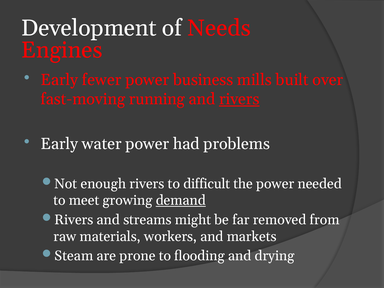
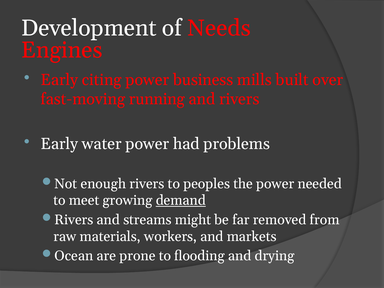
fewer: fewer -> citing
rivers at (239, 99) underline: present -> none
difficult: difficult -> peoples
Steam: Steam -> Ocean
